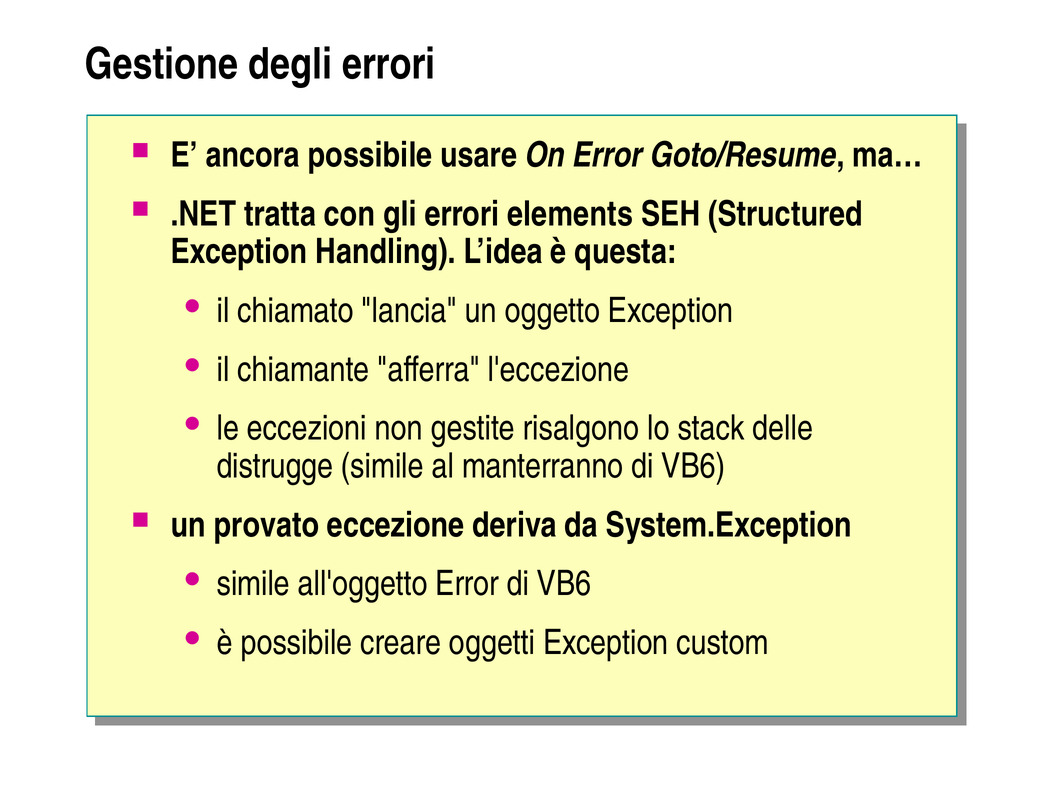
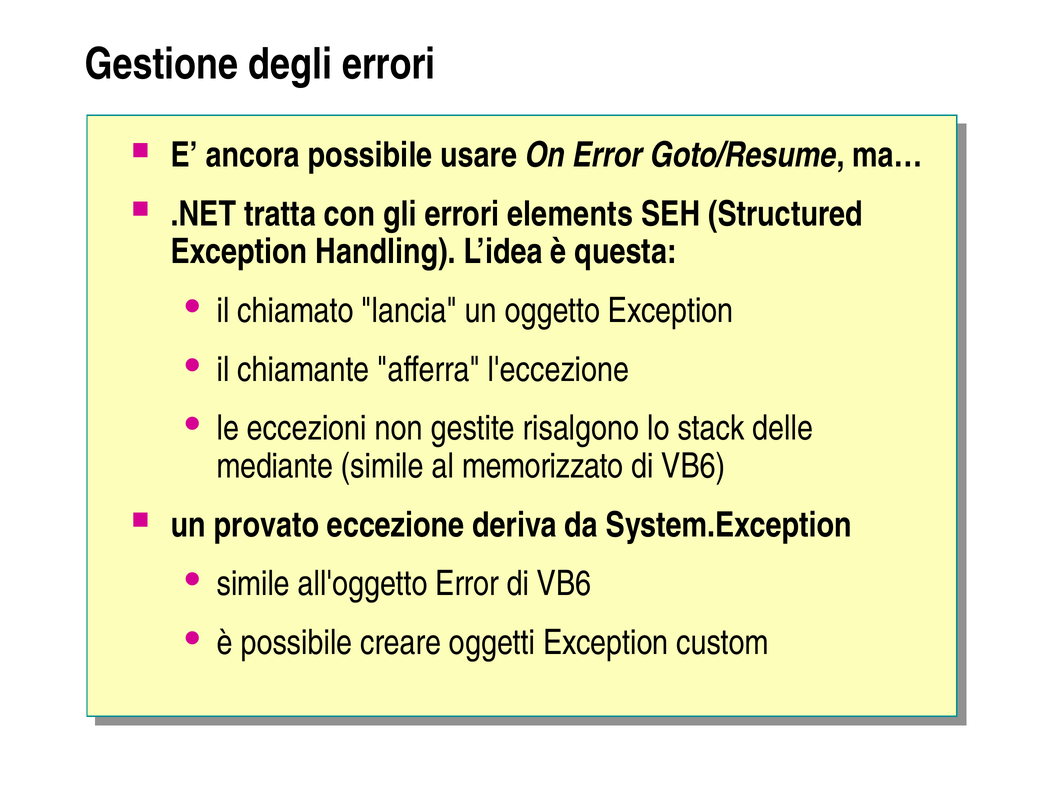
distrugge: distrugge -> mediante
manterranno: manterranno -> memorizzato
